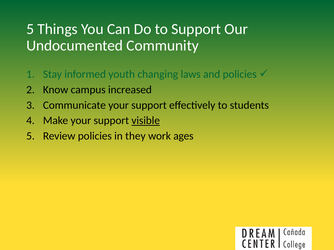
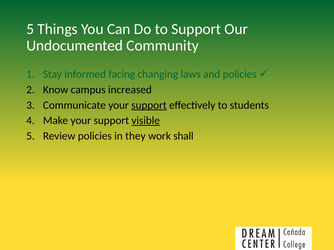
youth: youth -> facing
support at (149, 105) underline: none -> present
ages: ages -> shall
